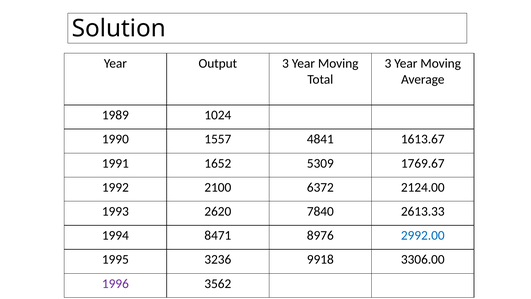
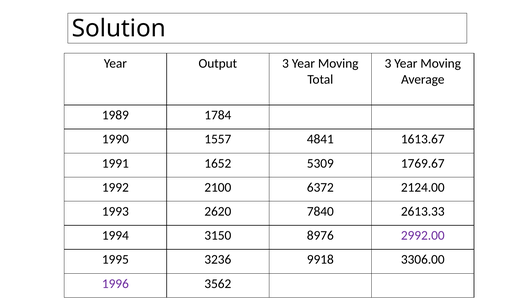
1024: 1024 -> 1784
8471: 8471 -> 3150
2992.00 colour: blue -> purple
